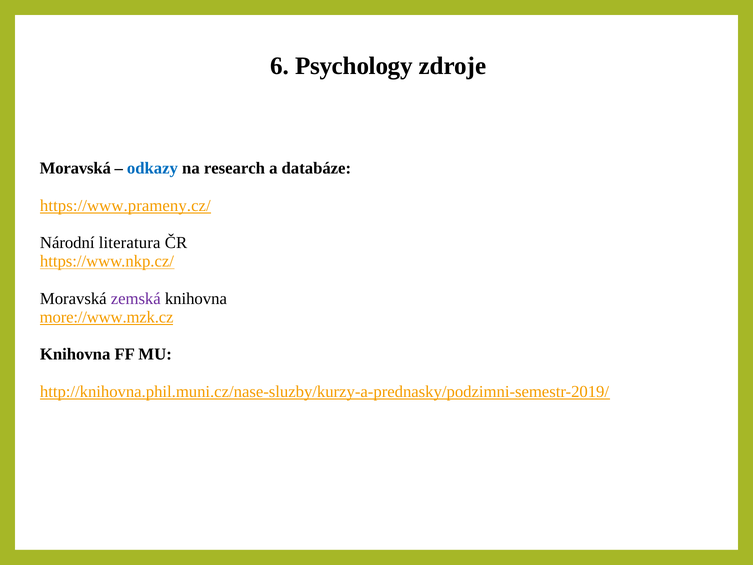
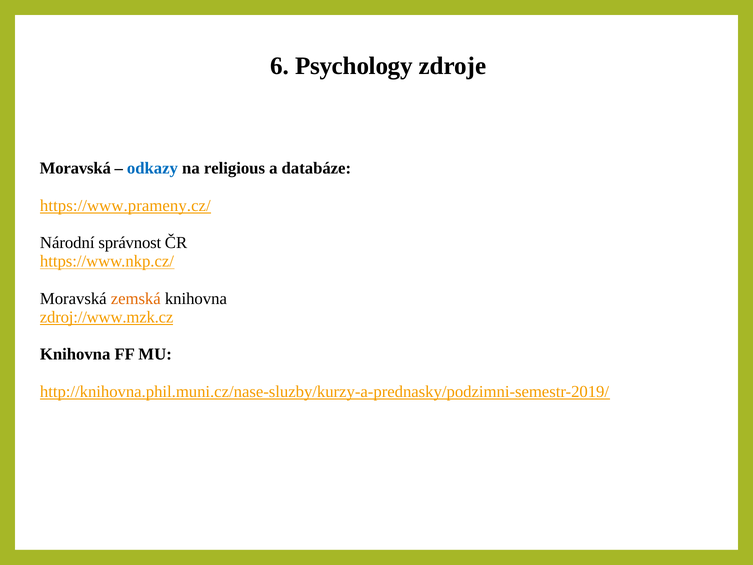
research: research -> religious
literatura: literatura -> správnost
zemská colour: purple -> orange
more://www.mzk.cz: more://www.mzk.cz -> zdroj://www.mzk.cz
